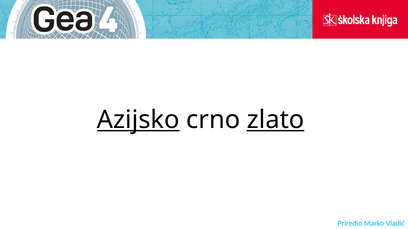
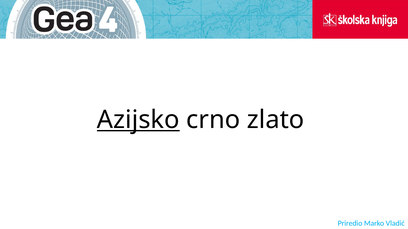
zlato underline: present -> none
